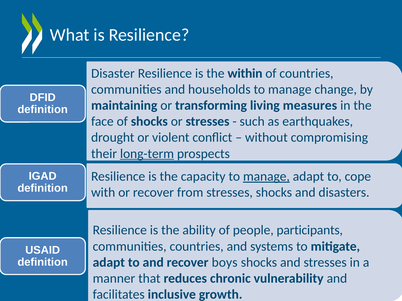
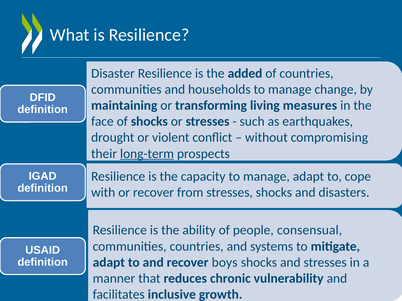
within: within -> added
manage at (266, 177) underline: present -> none
participants: participants -> consensual
